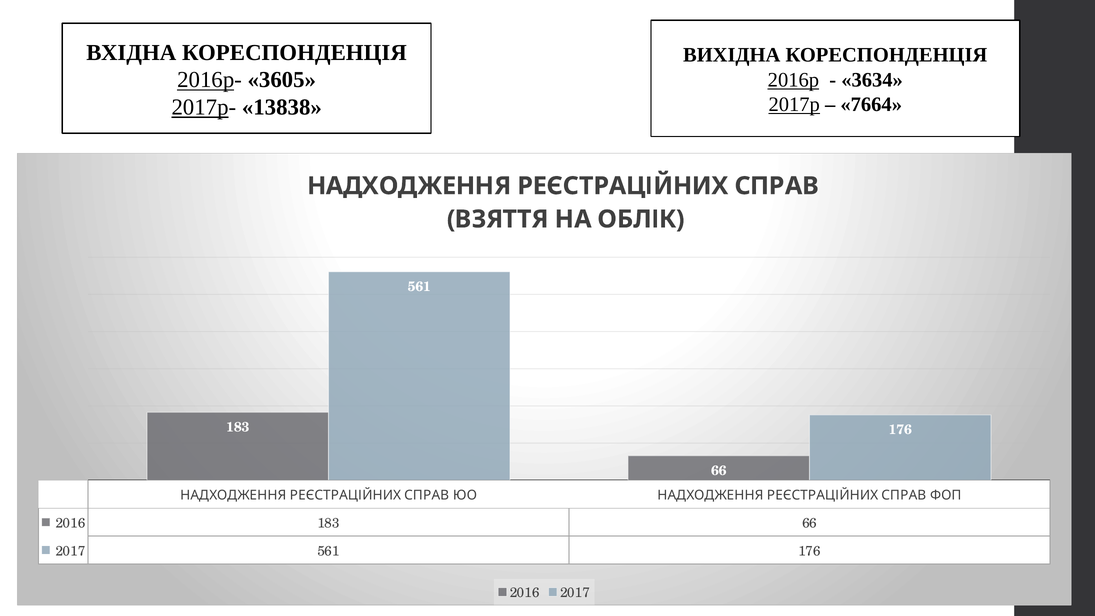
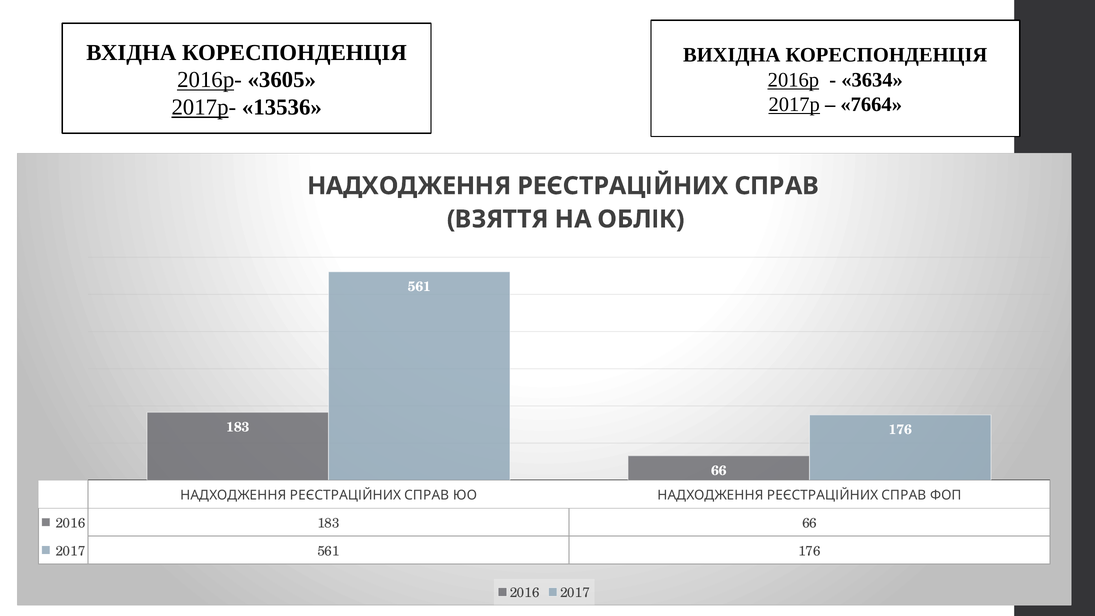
13838: 13838 -> 13536
